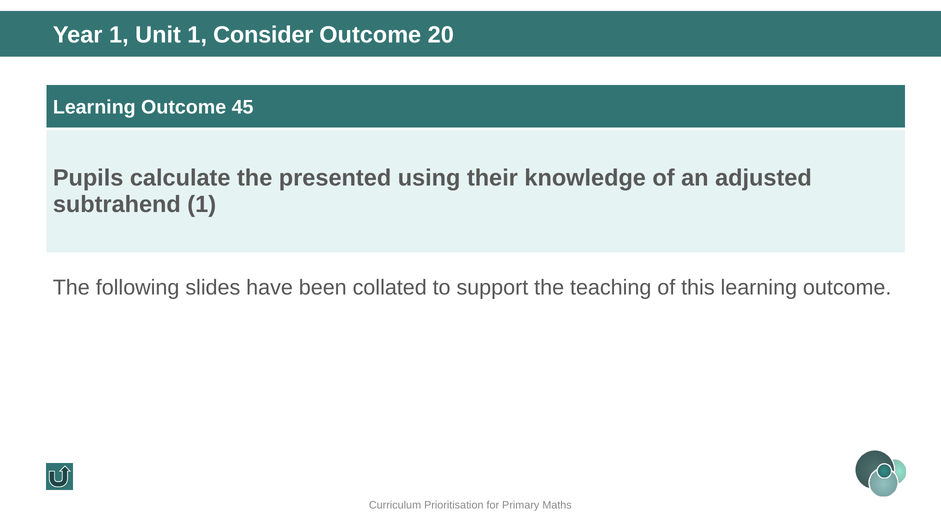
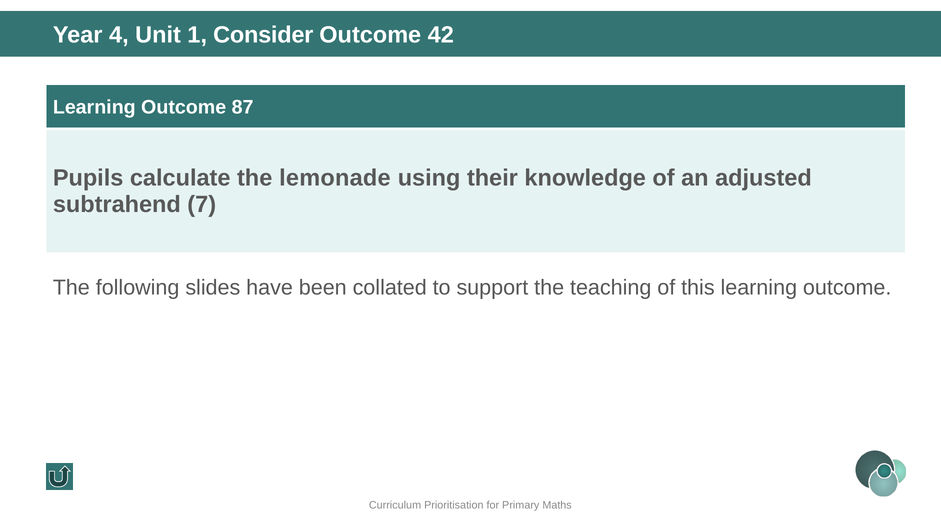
Year 1: 1 -> 4
20: 20 -> 42
45: 45 -> 87
presented: presented -> lemonade
subtrahend 1: 1 -> 7
